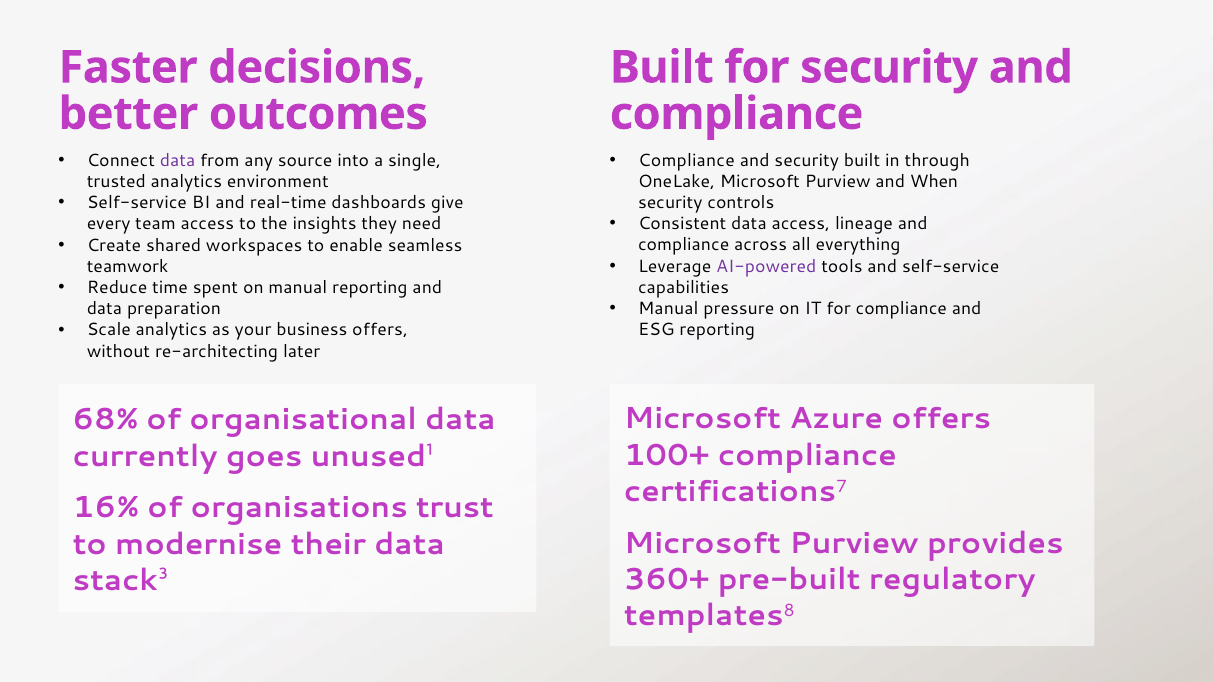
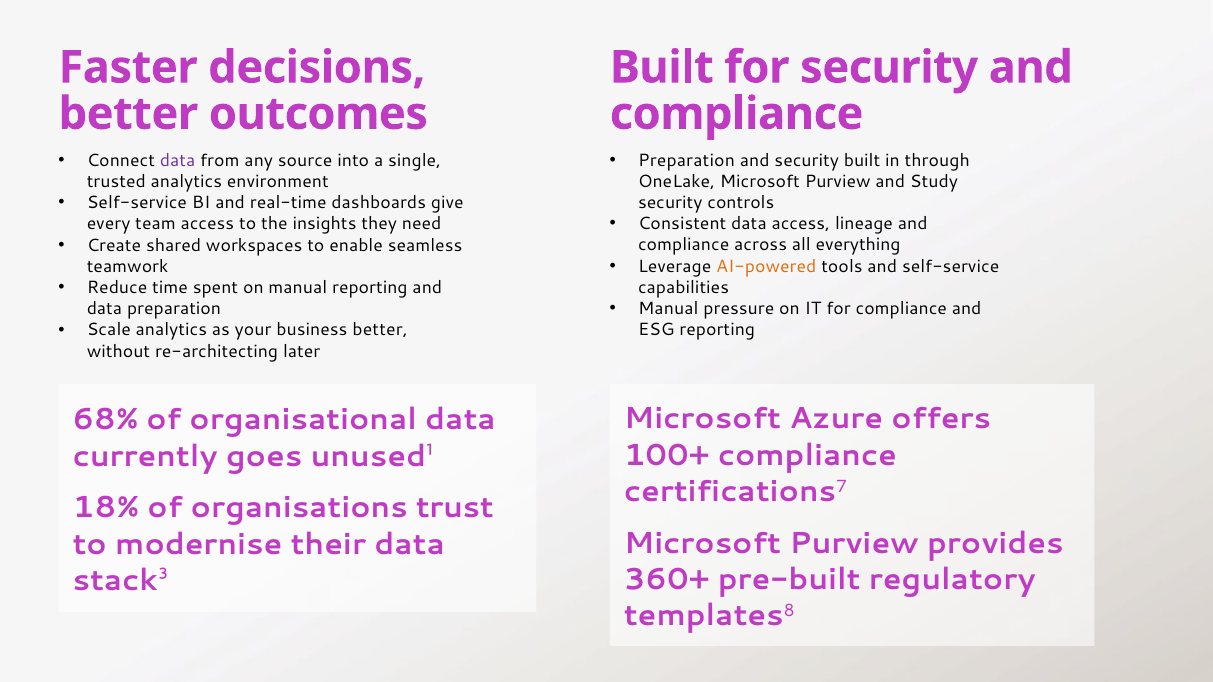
Compliance at (686, 160): Compliance -> Preparation
When: When -> Study
AI-powered colour: purple -> orange
business offers: offers -> better
16%: 16% -> 18%
